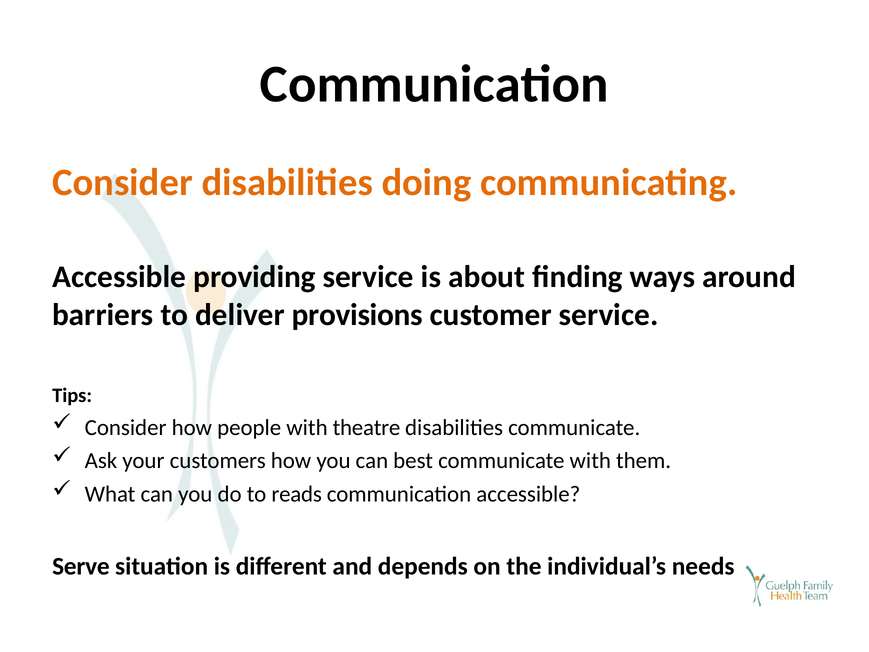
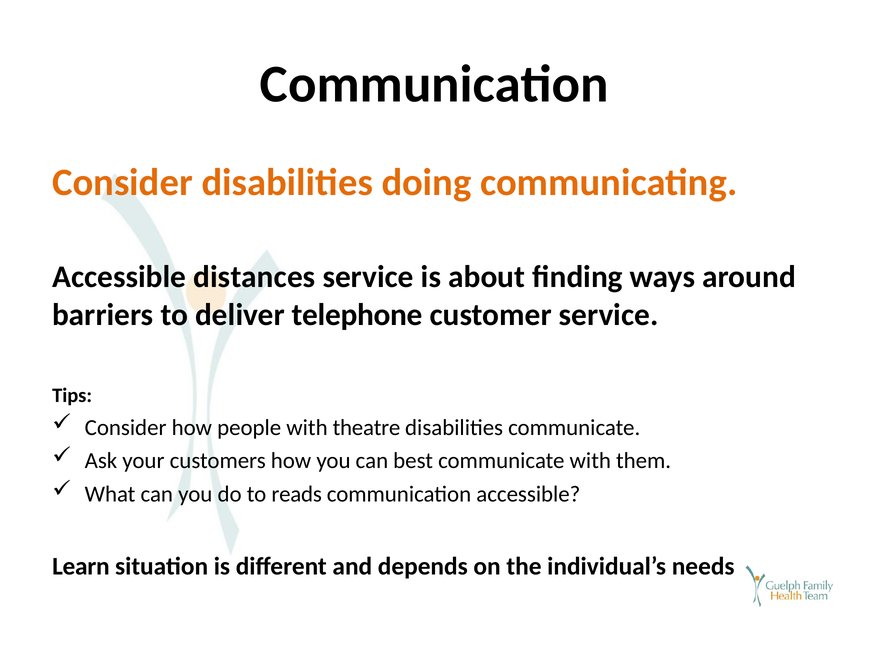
providing: providing -> distances
provisions: provisions -> telephone
Serve: Serve -> Learn
